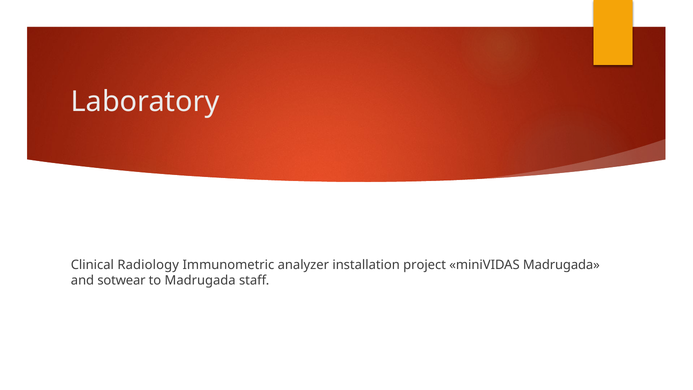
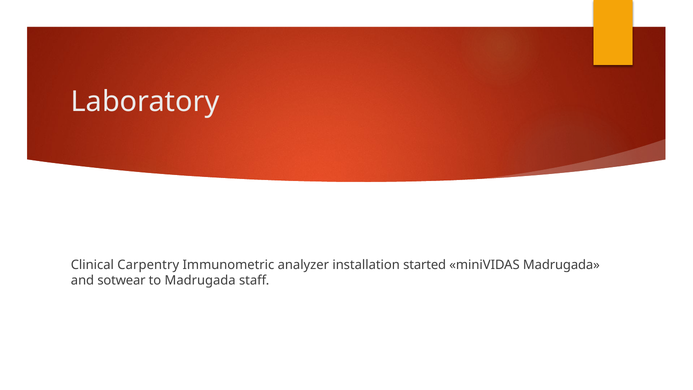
Radiology: Radiology -> Carpentry
project: project -> started
